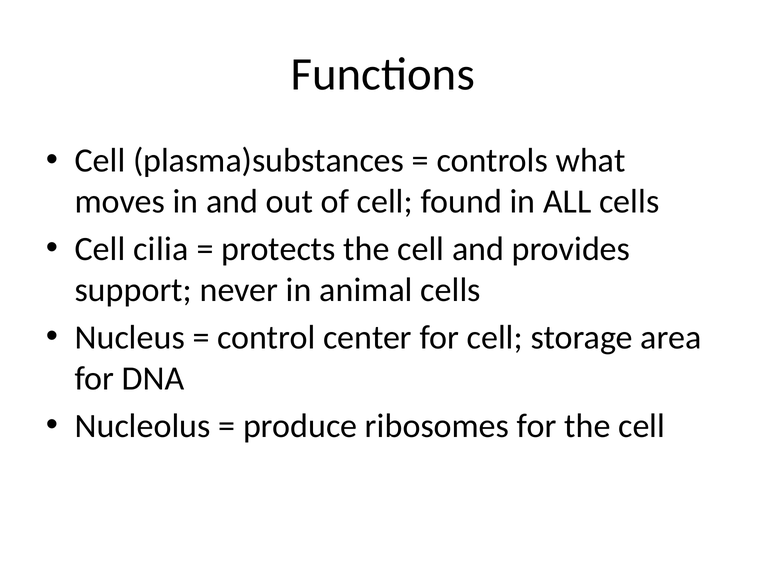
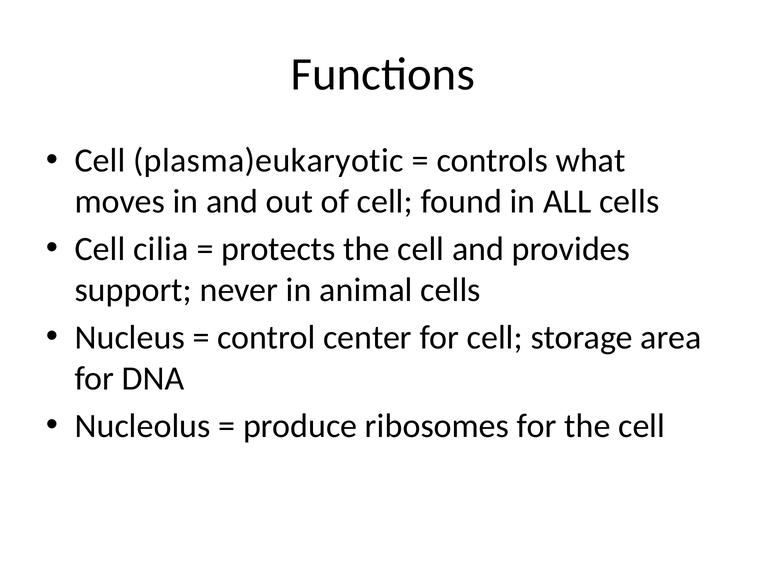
plasma)substances: plasma)substances -> plasma)eukaryotic
